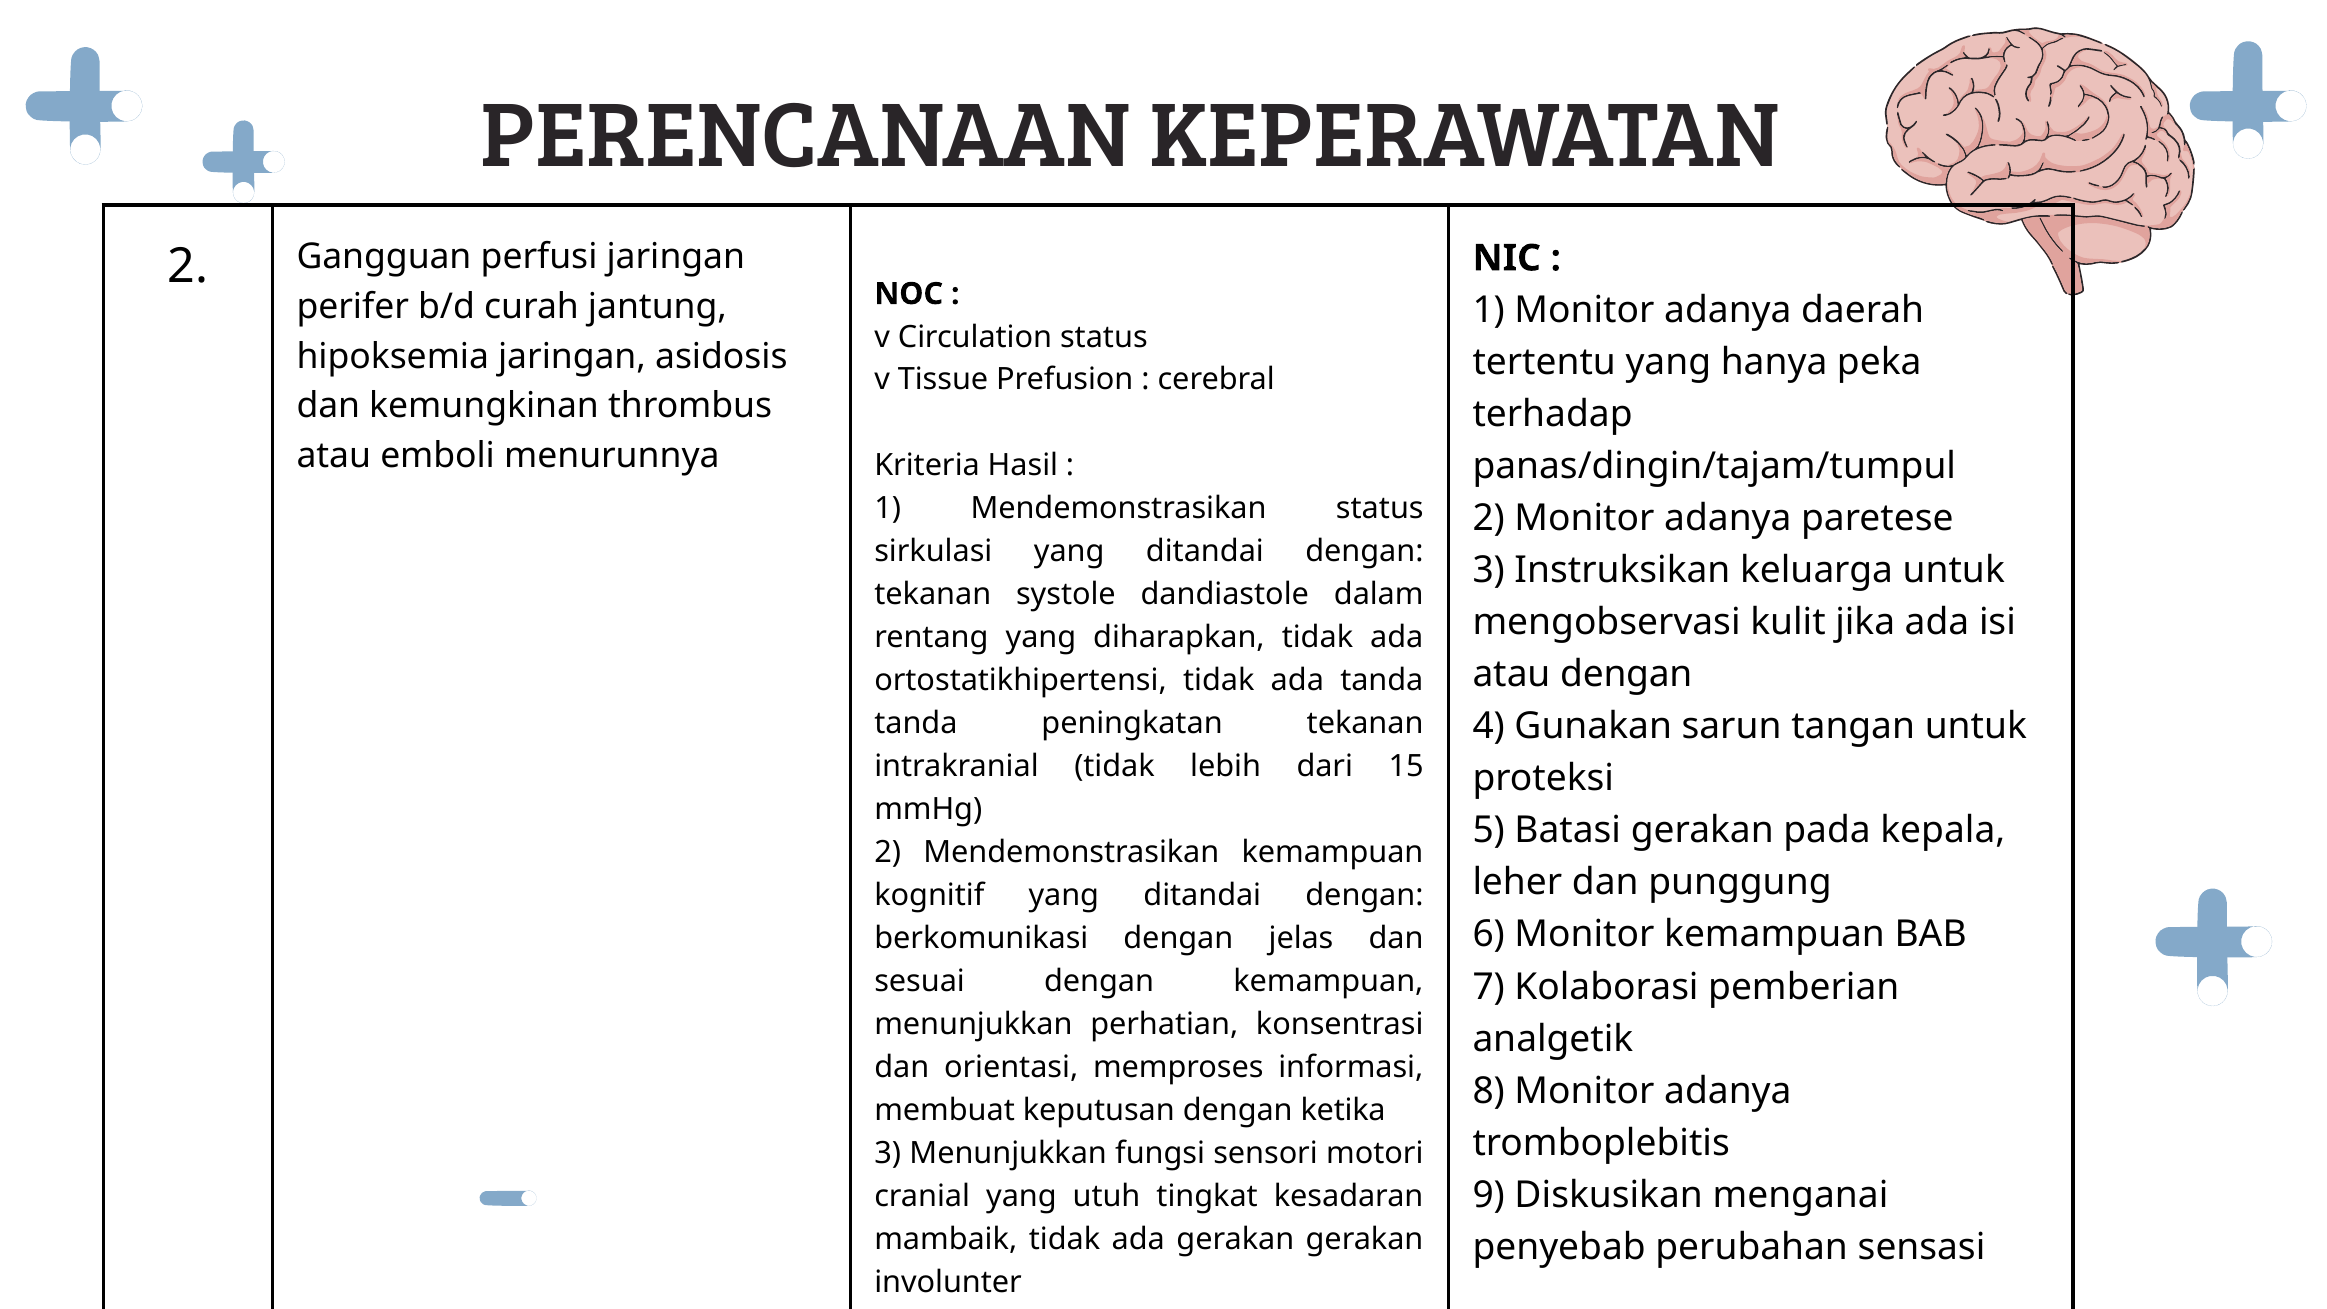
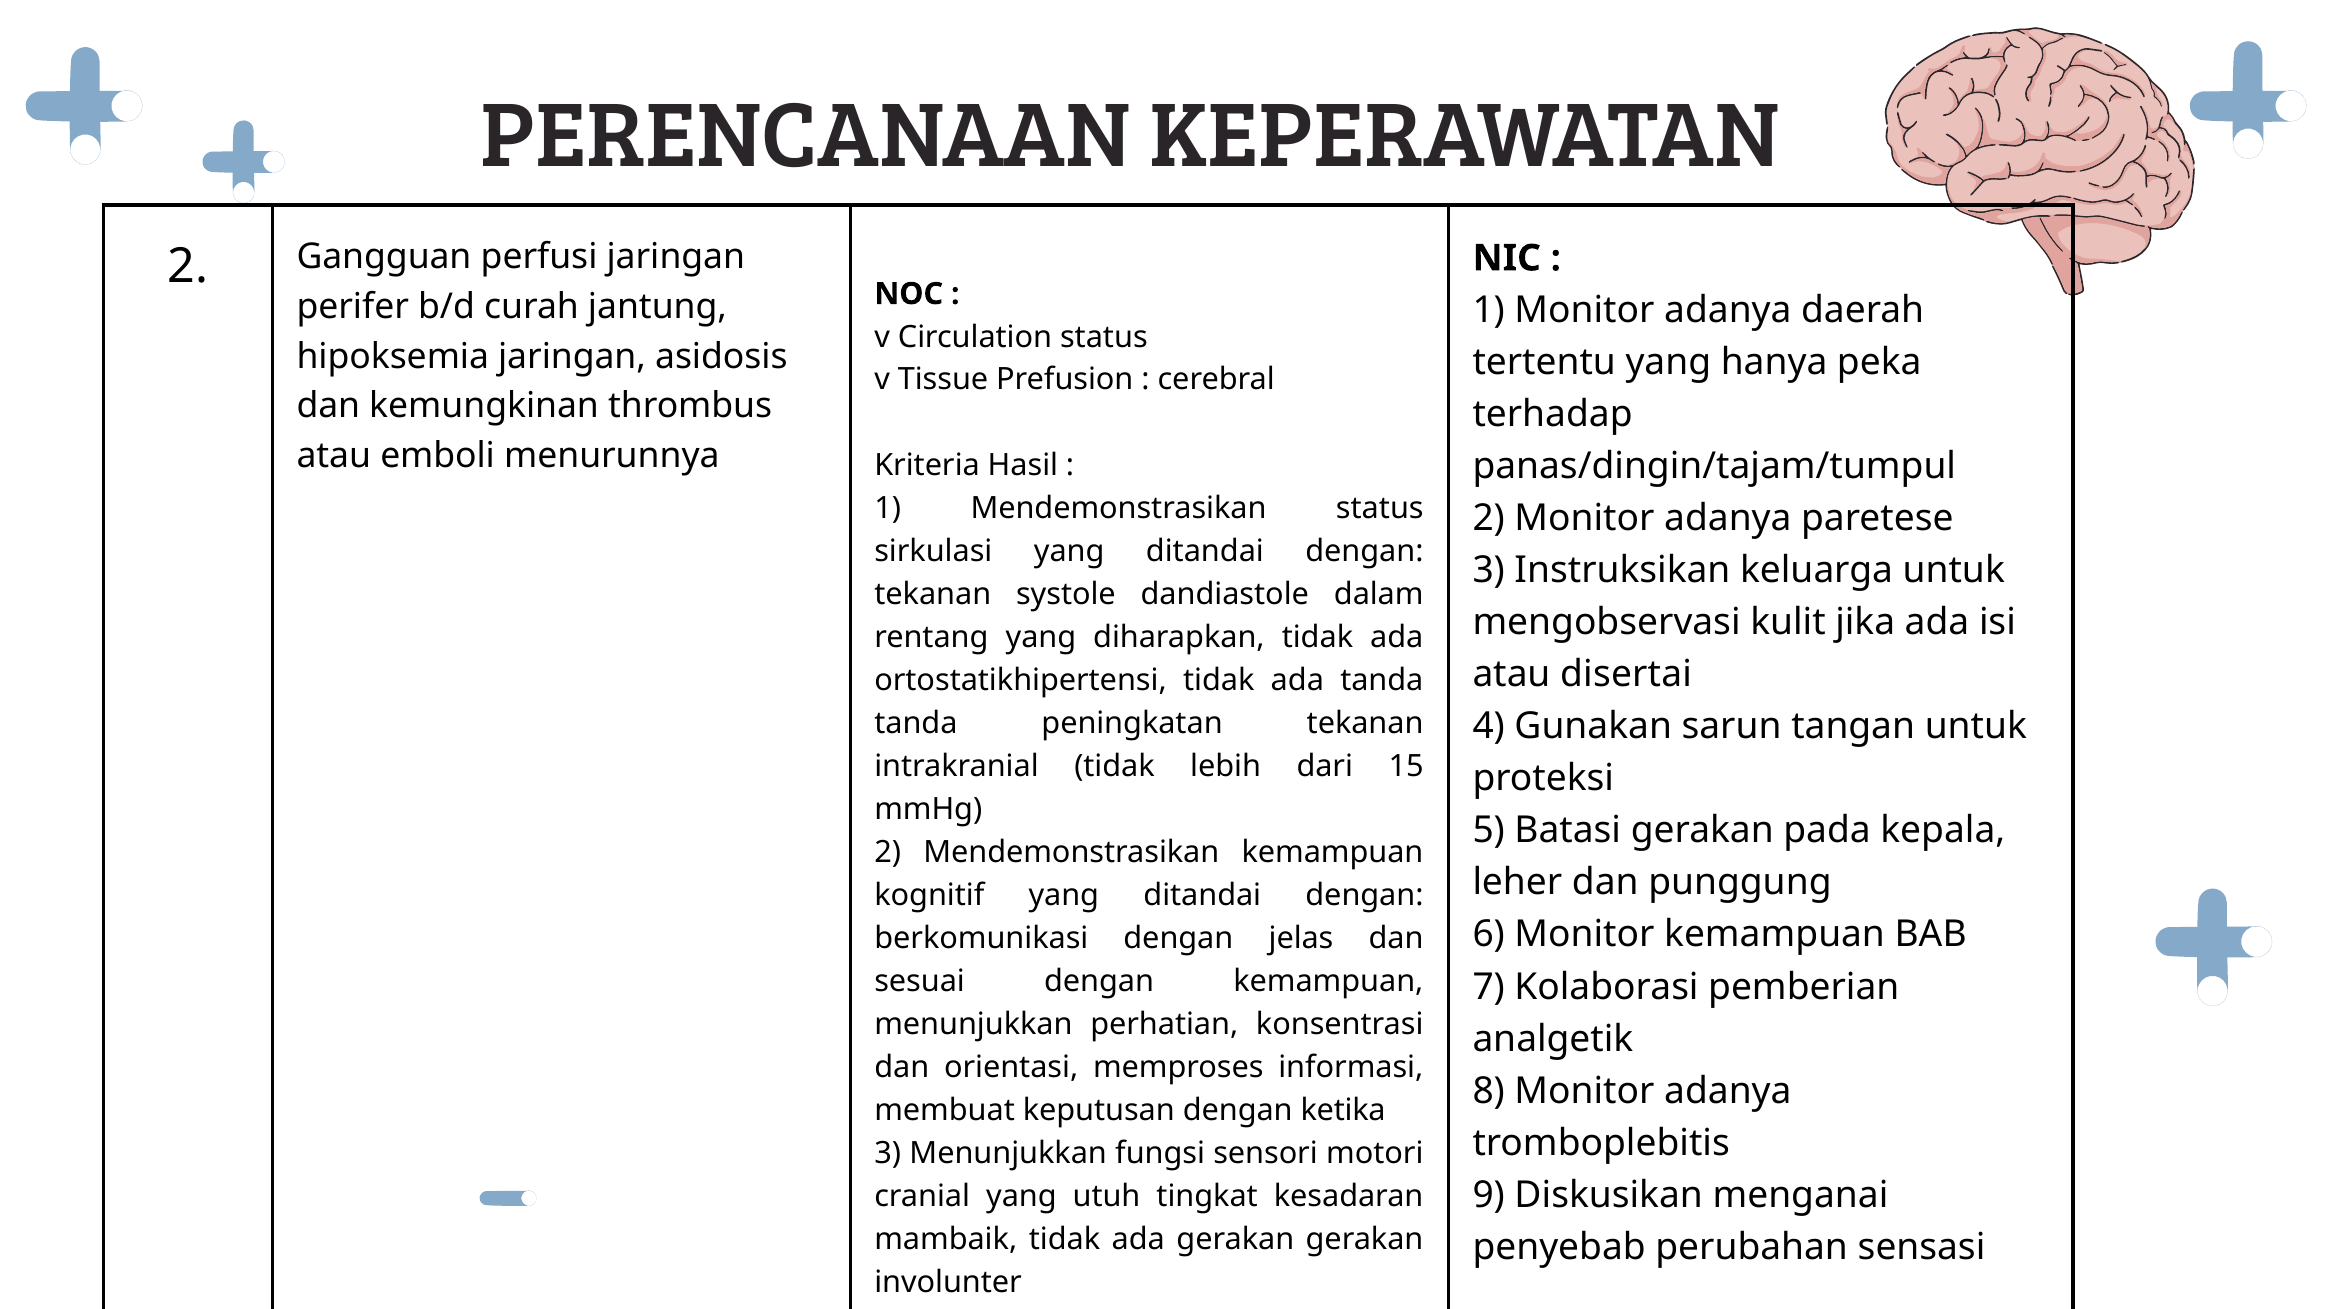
atau dengan: dengan -> disertai
